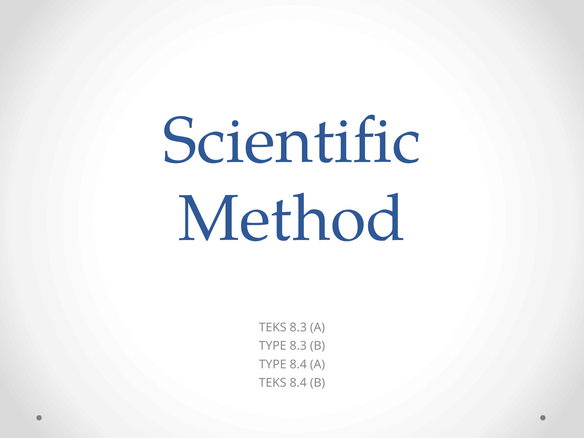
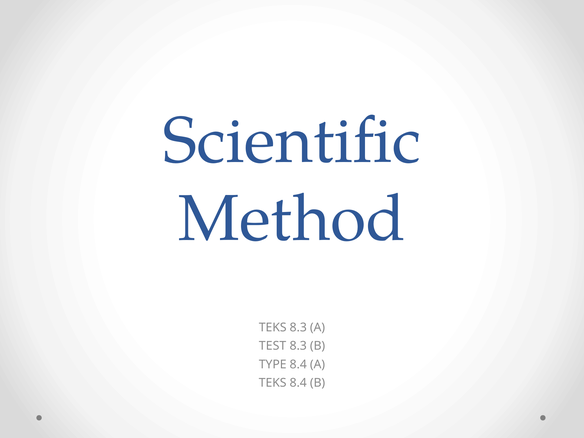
TYPE at (273, 346): TYPE -> TEST
